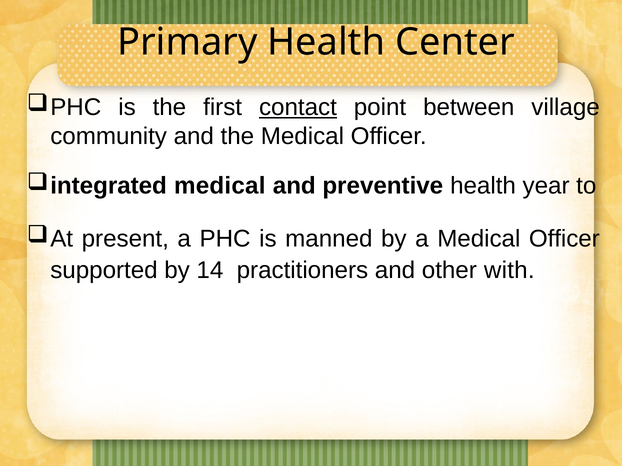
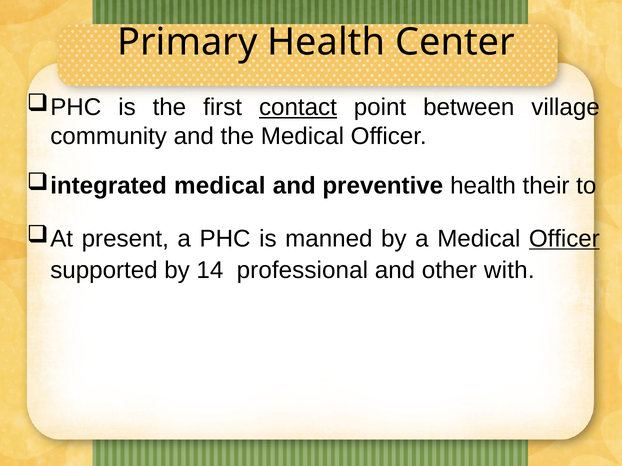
year: year -> their
Officer at (564, 239) underline: none -> present
practitioners: practitioners -> professional
